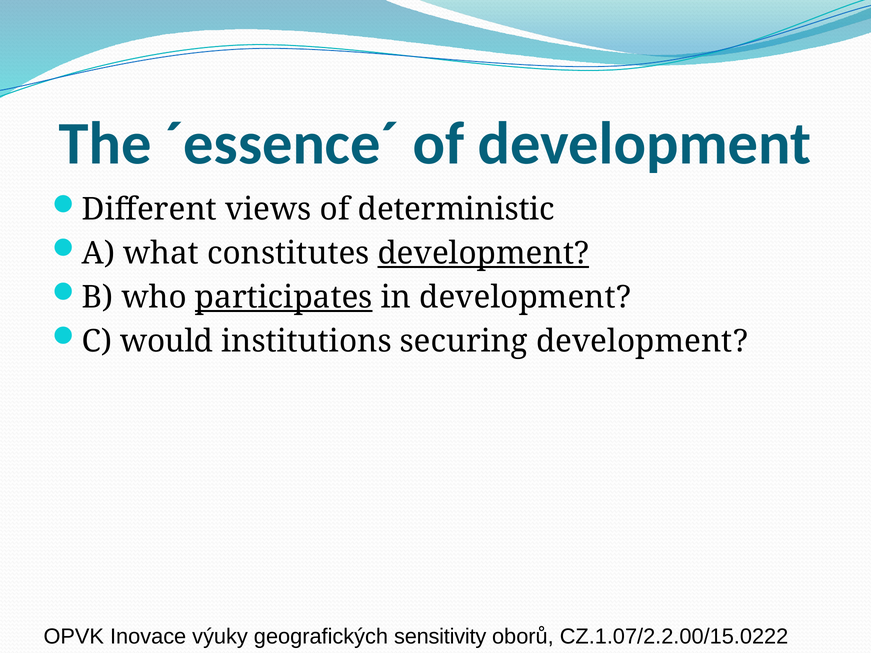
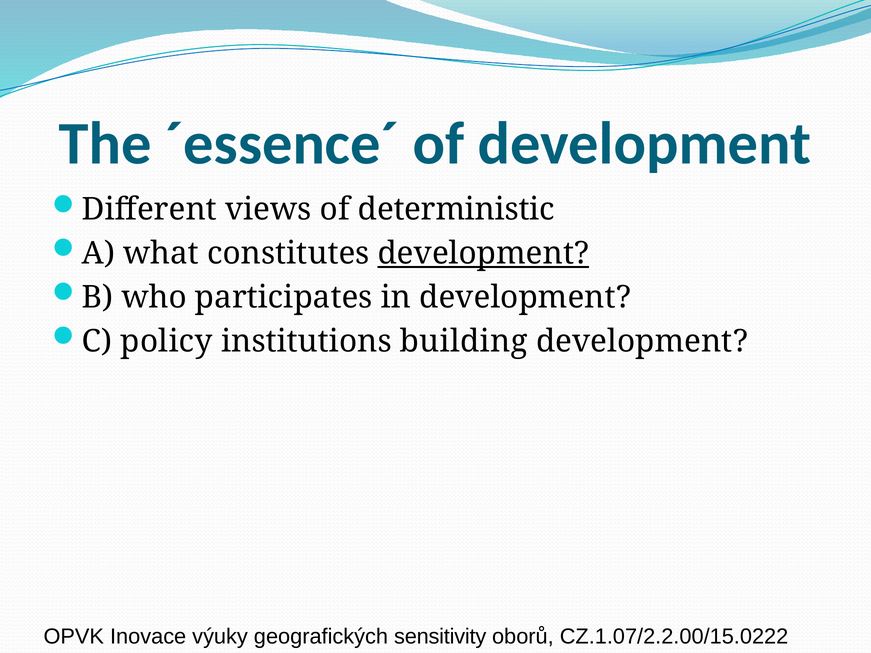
participates underline: present -> none
would: would -> policy
securing: securing -> building
